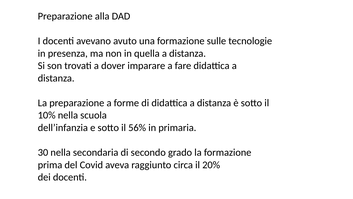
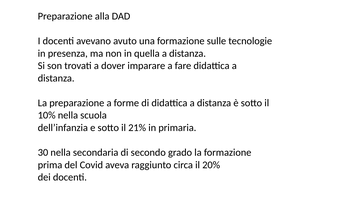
56%: 56% -> 21%
